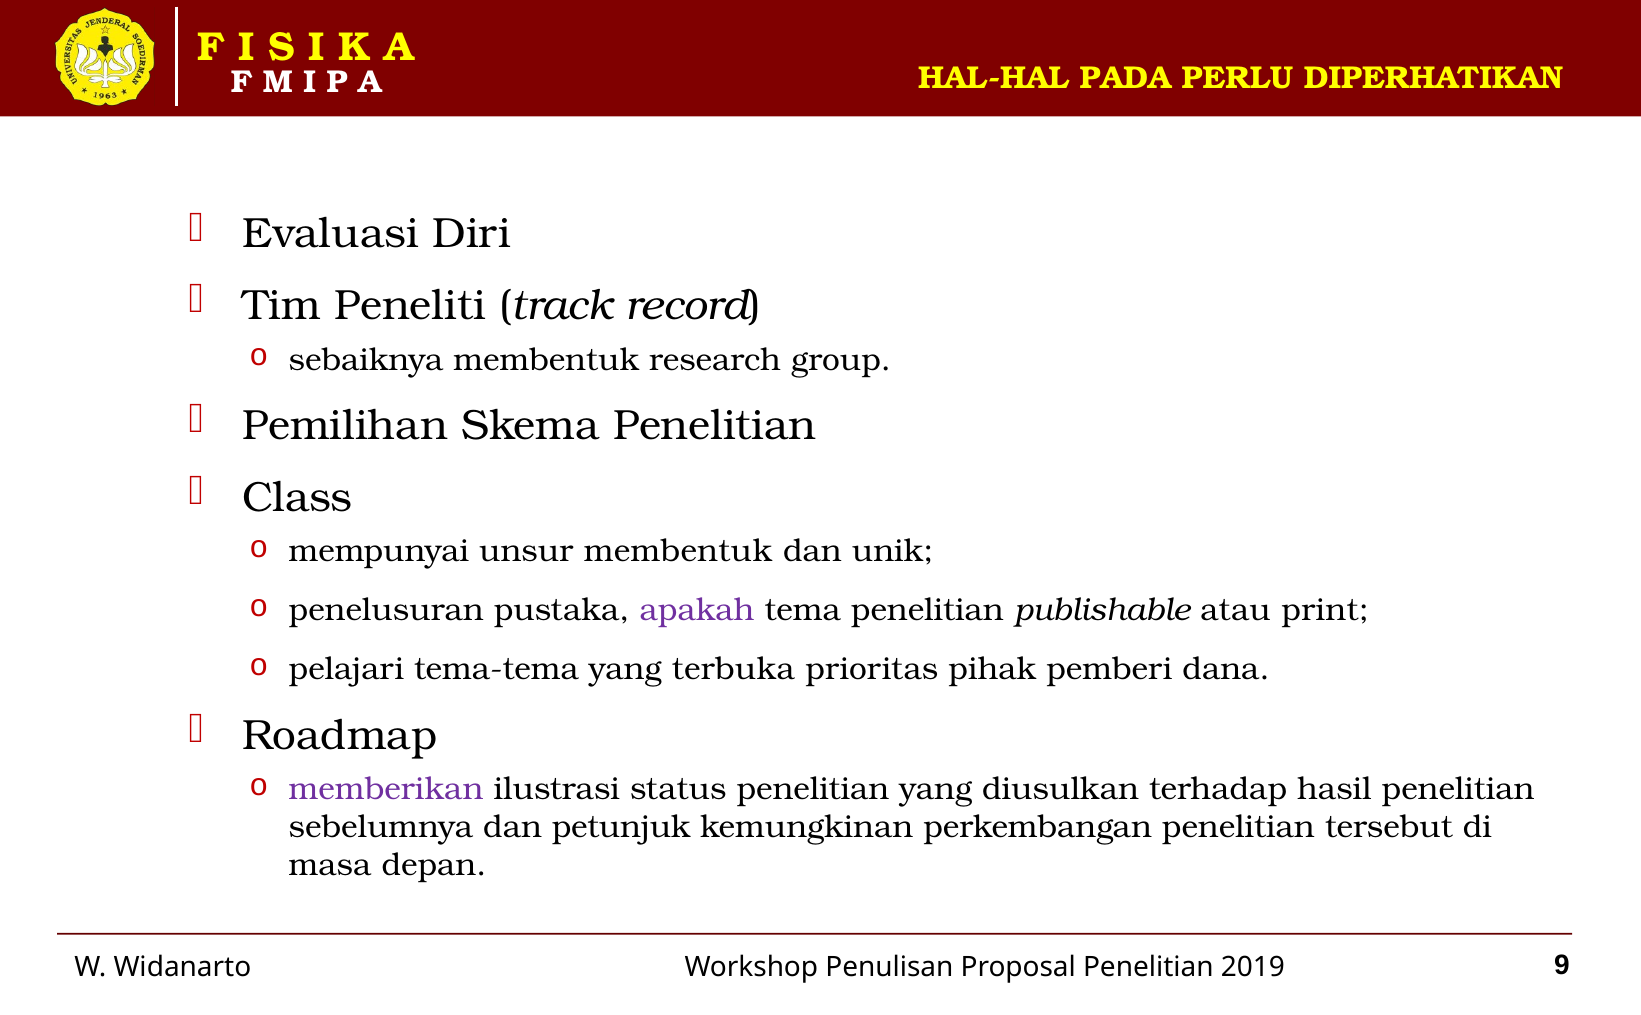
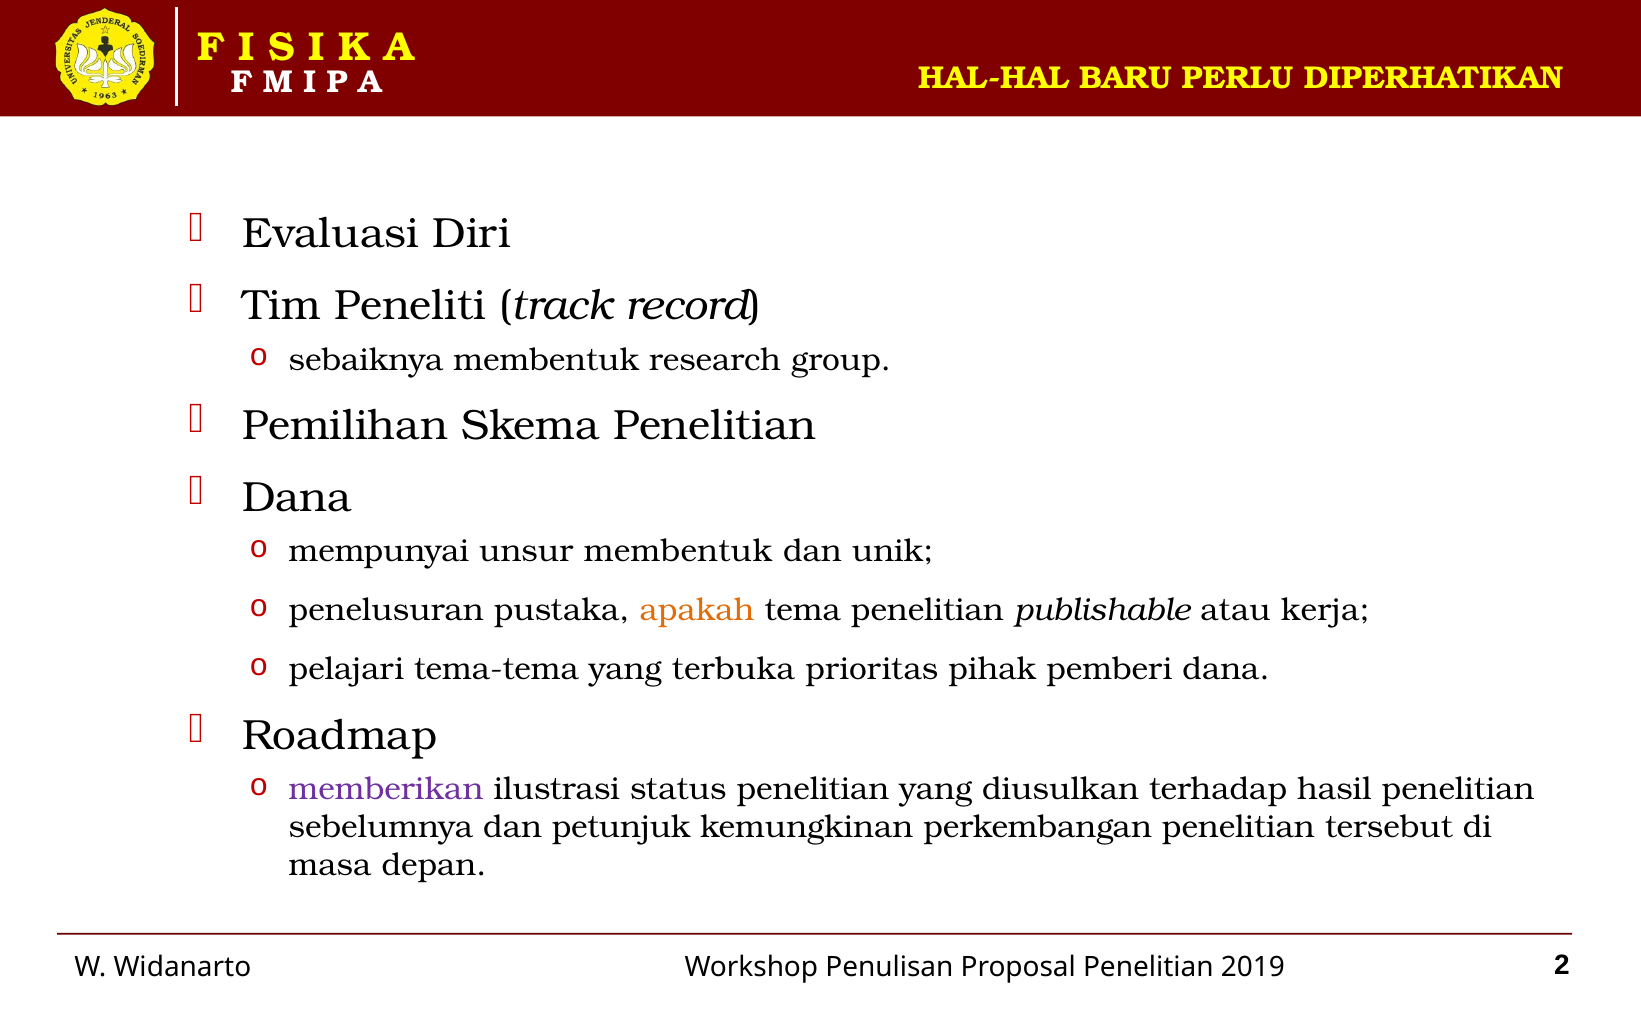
PADA: PADA -> BARU
Class at (297, 497): Class -> Dana
apakah colour: purple -> orange
print: print -> kerja
9: 9 -> 2
